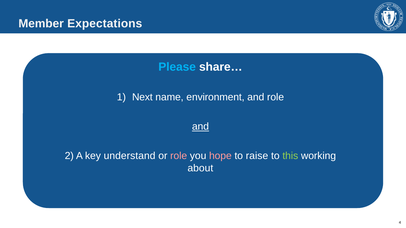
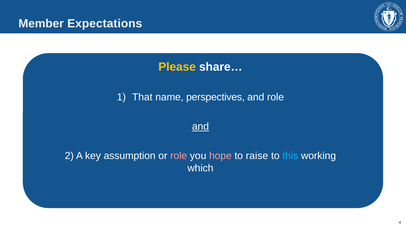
Please colour: light blue -> yellow
Next: Next -> That
environment: environment -> perspectives
understand: understand -> assumption
this colour: light green -> light blue
about: about -> which
